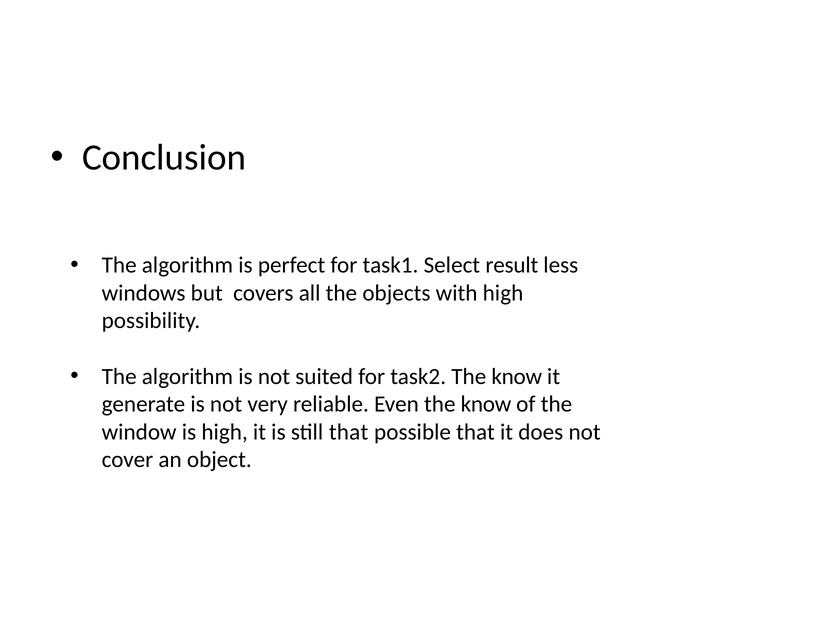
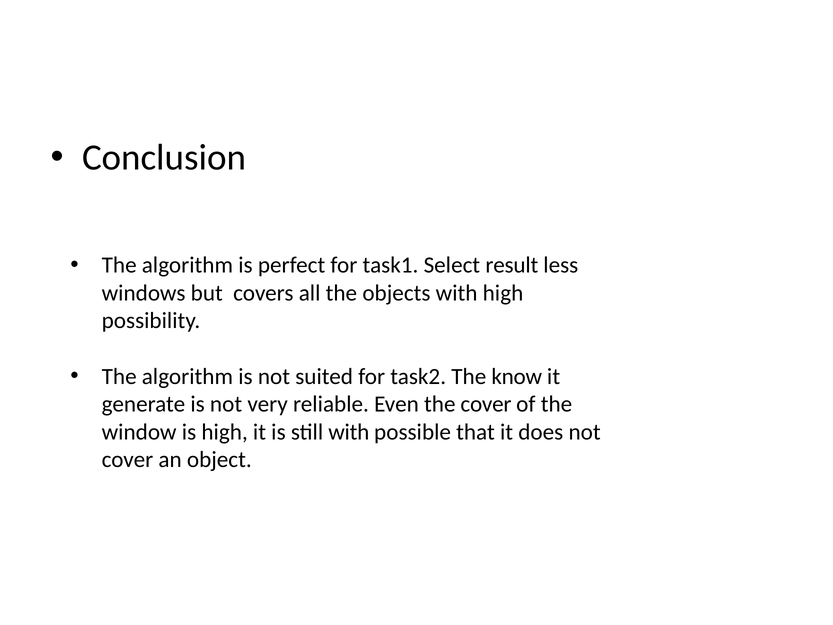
Even the know: know -> cover
still that: that -> with
